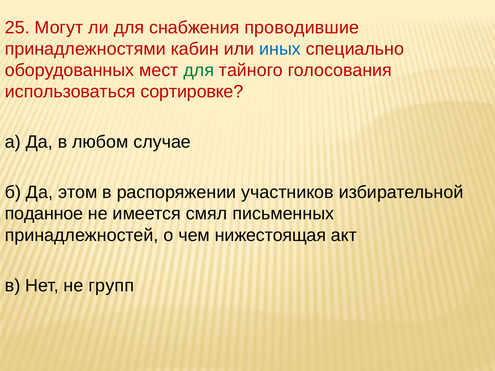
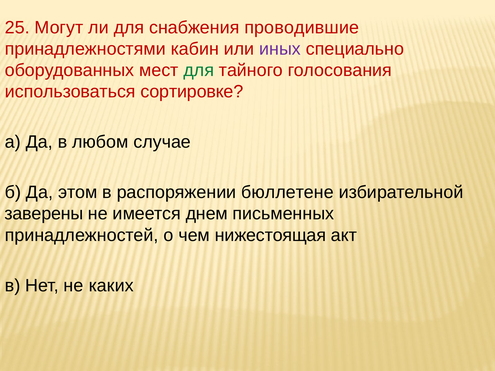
иных colour: blue -> purple
участников: участников -> бюллетене
поданное: поданное -> заверены
смял: смял -> днем
групп: групп -> каких
